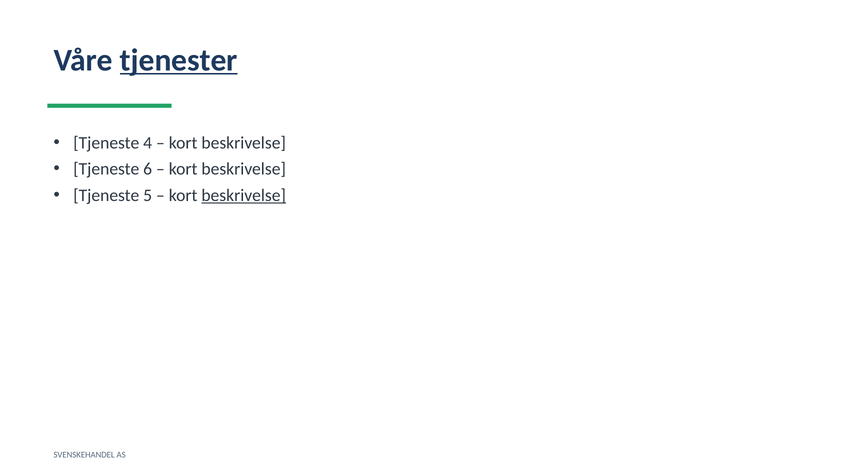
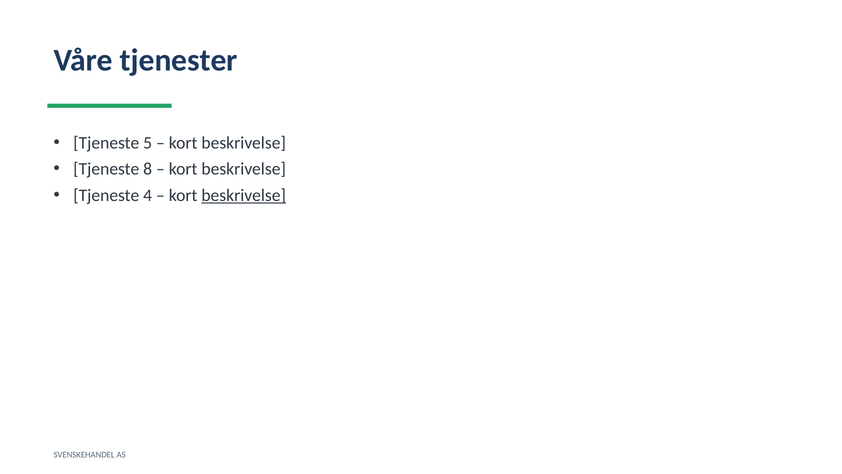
tjenester underline: present -> none
4: 4 -> 5
6: 6 -> 8
5: 5 -> 4
